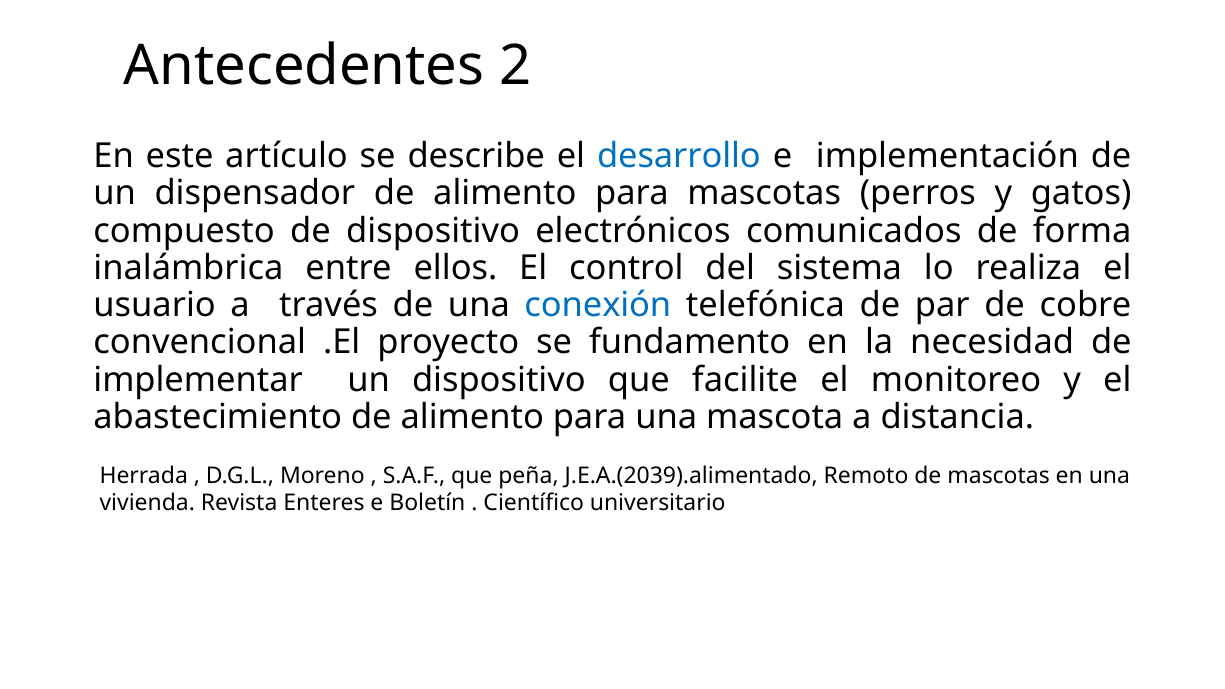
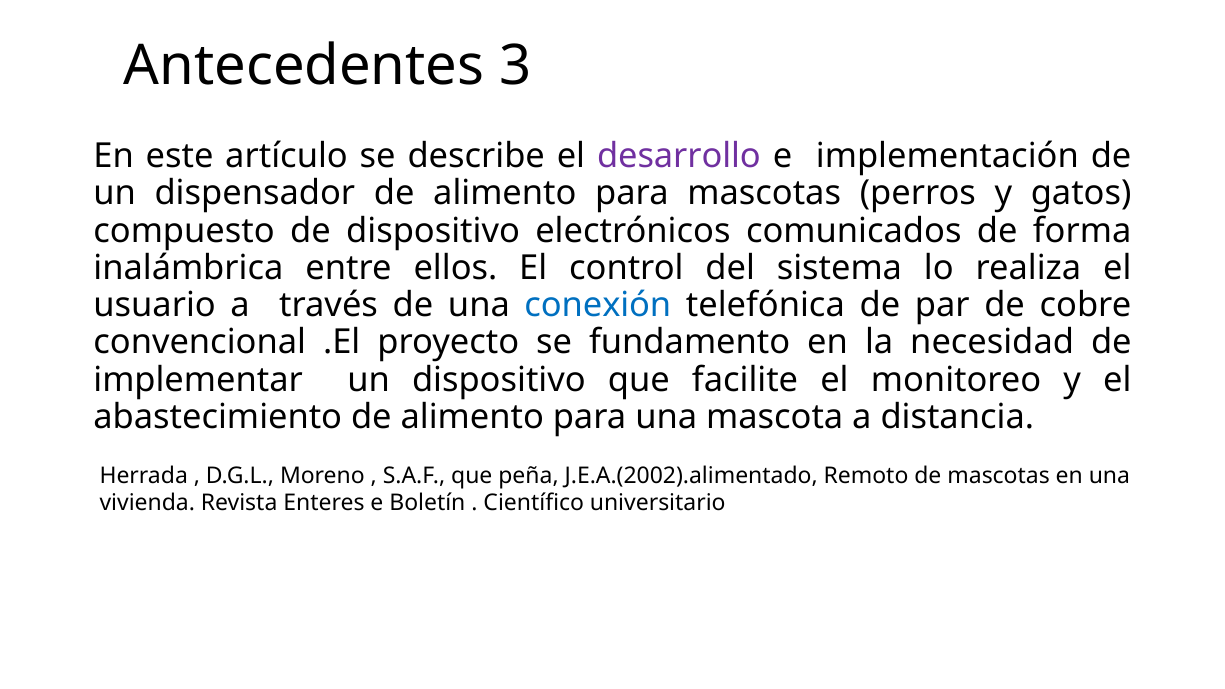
2: 2 -> 3
desarrollo colour: blue -> purple
J.E.A.(2039).alimentado: J.E.A.(2039).alimentado -> J.E.A.(2002).alimentado
